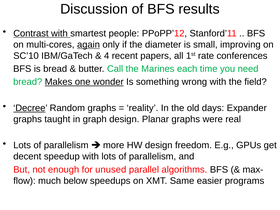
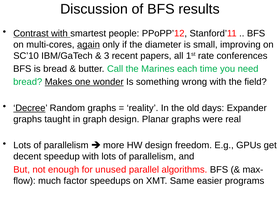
4: 4 -> 3
below: below -> factor
